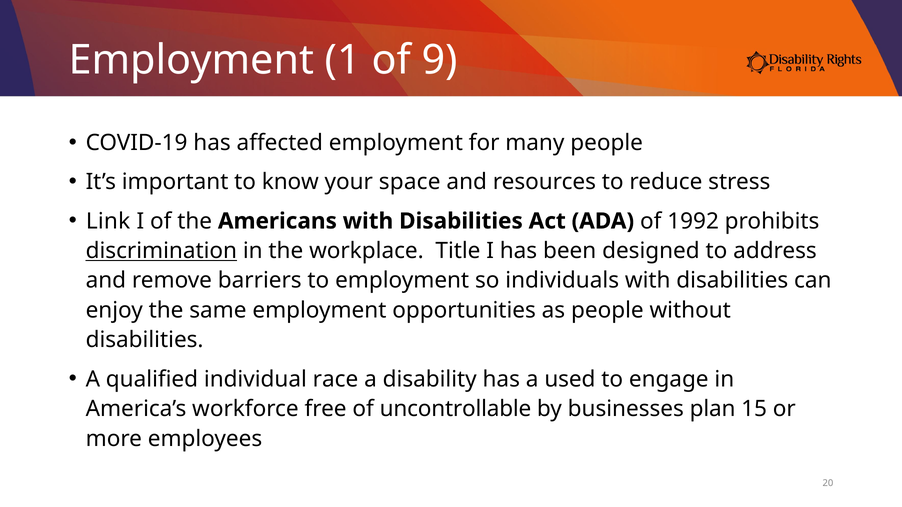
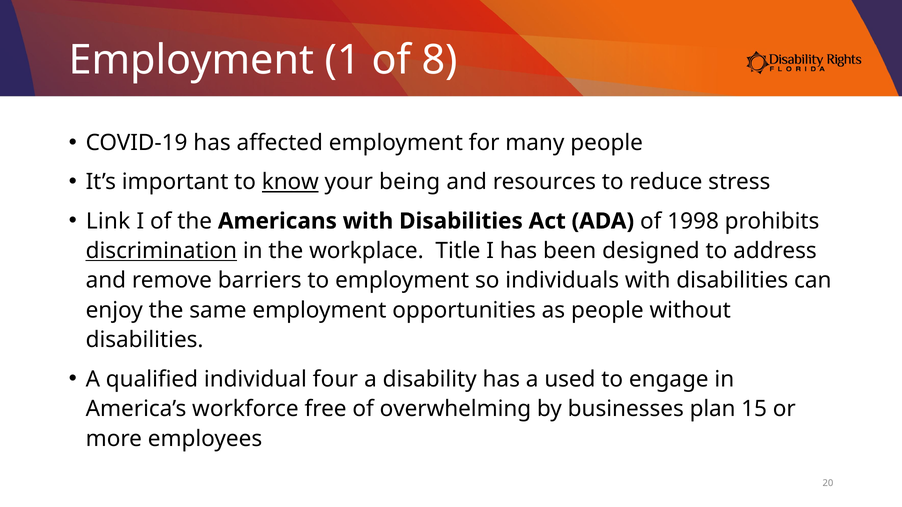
9: 9 -> 8
know underline: none -> present
space: space -> being
1992: 1992 -> 1998
race: race -> four
uncontrollable: uncontrollable -> overwhelming
